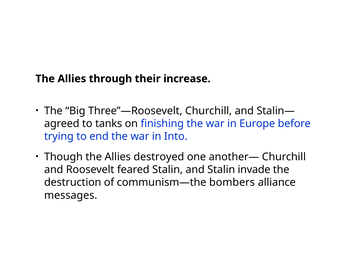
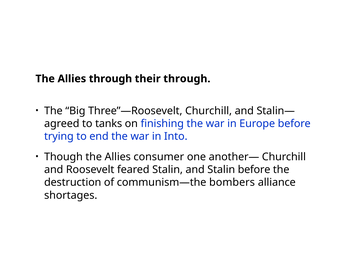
their increase: increase -> through
destroyed: destroyed -> consumer
Stalin invade: invade -> before
messages: messages -> shortages
